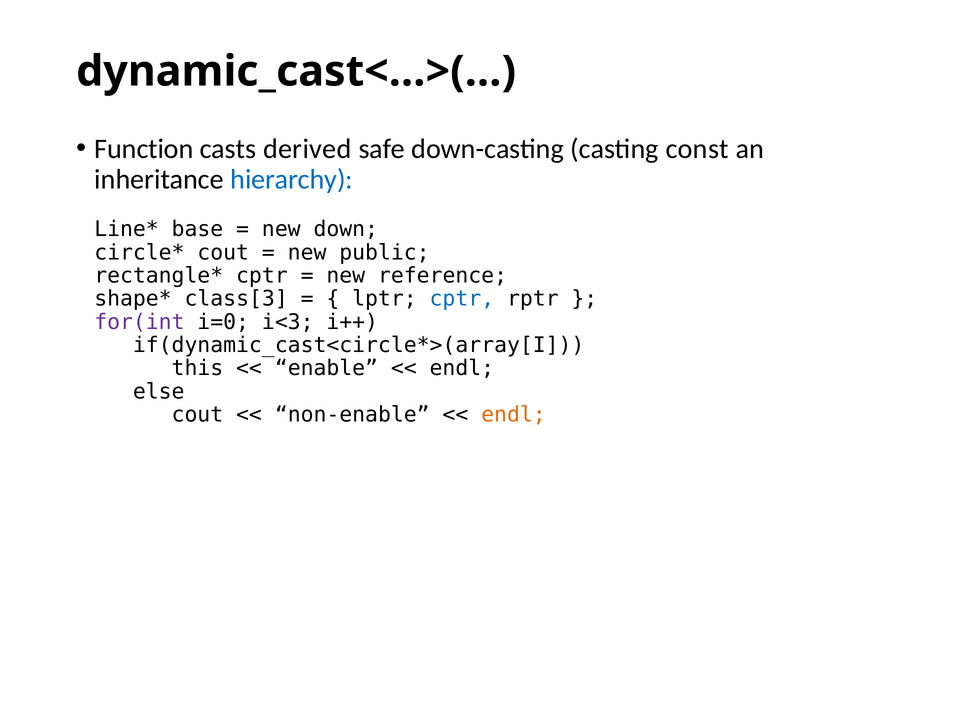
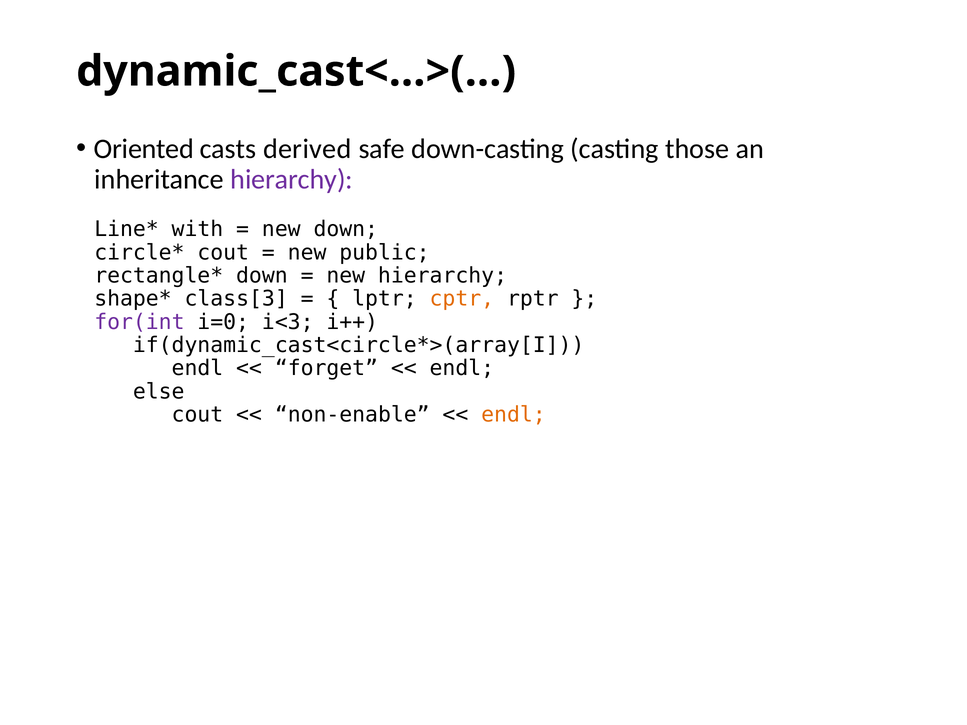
Function: Function -> Oriented
const: const -> those
hierarchy at (292, 179) colour: blue -> purple
base: base -> with
cptr at (262, 276): cptr -> down
new reference: reference -> hierarchy
cptr at (462, 299) colour: blue -> orange
this at (197, 368): this -> endl
enable: enable -> forget
